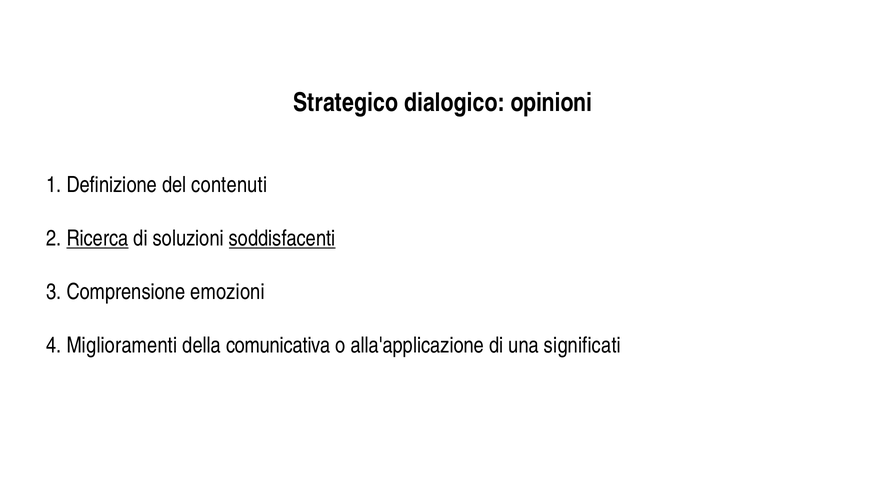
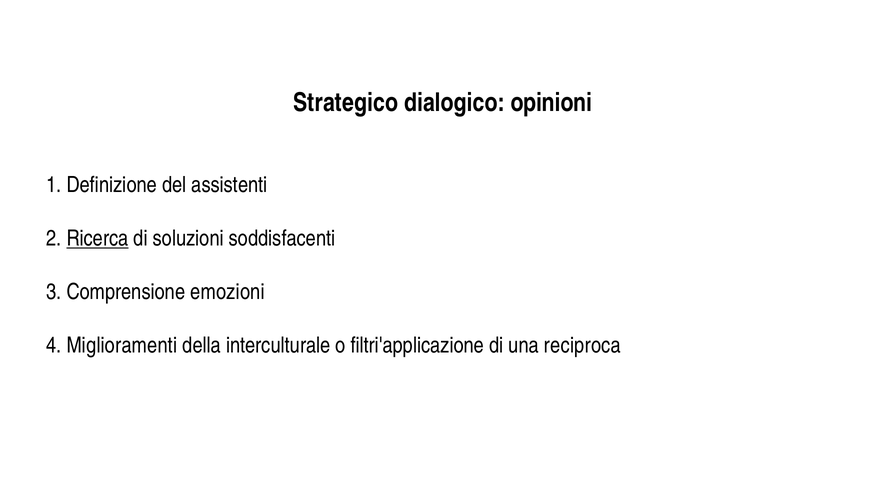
contenuti: contenuti -> assistenti
soddisfacenti underline: present -> none
comunicativa: comunicativa -> interculturale
alla'applicazione: alla'applicazione -> filtri'applicazione
significati: significati -> reciproca
